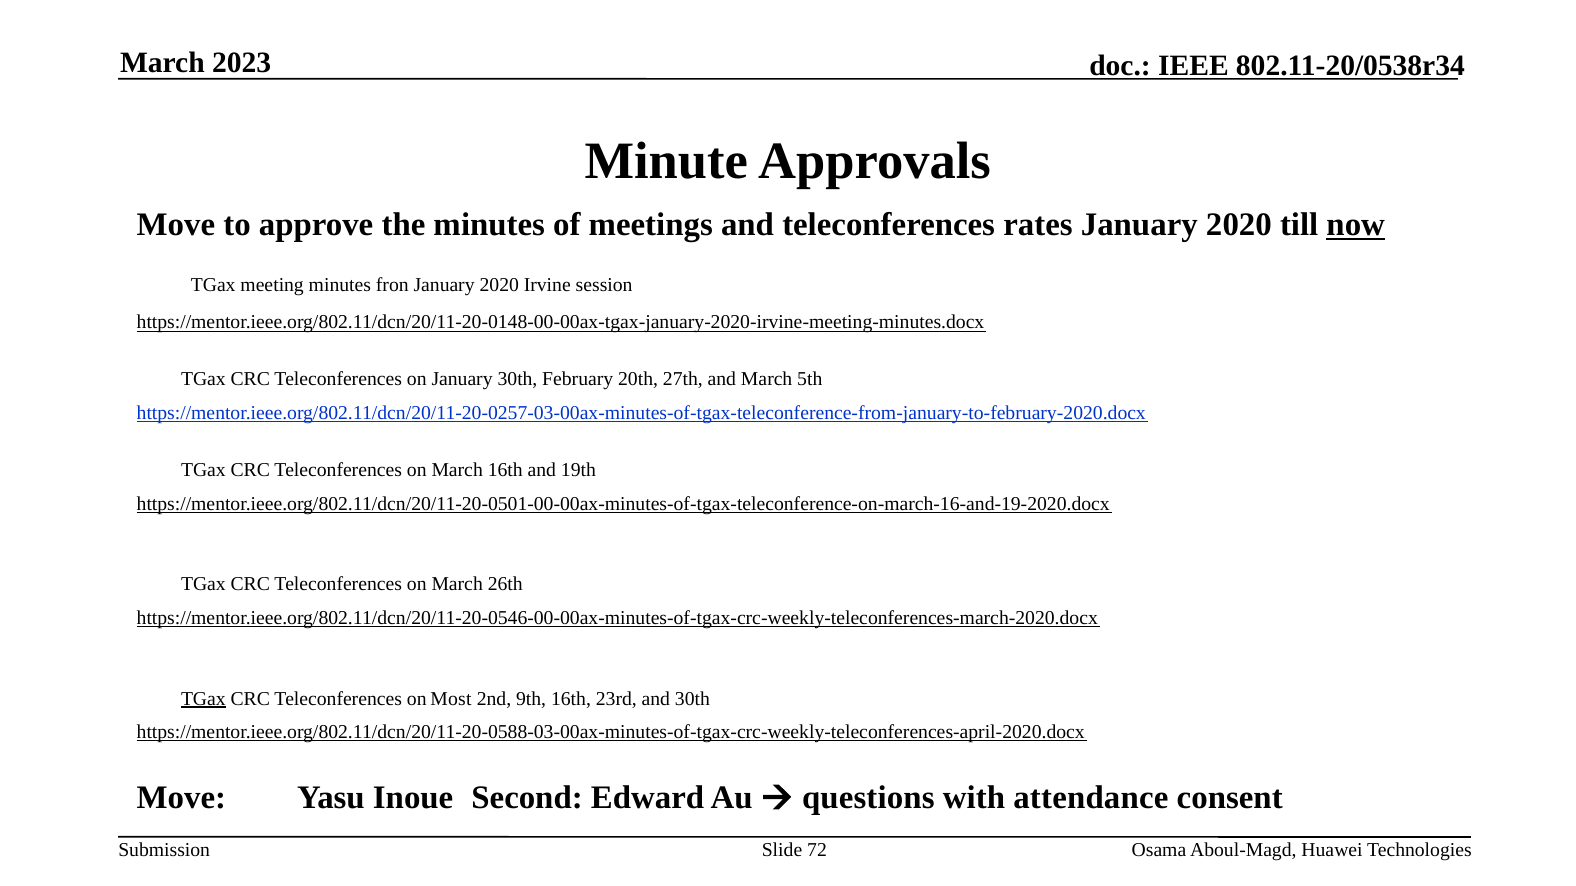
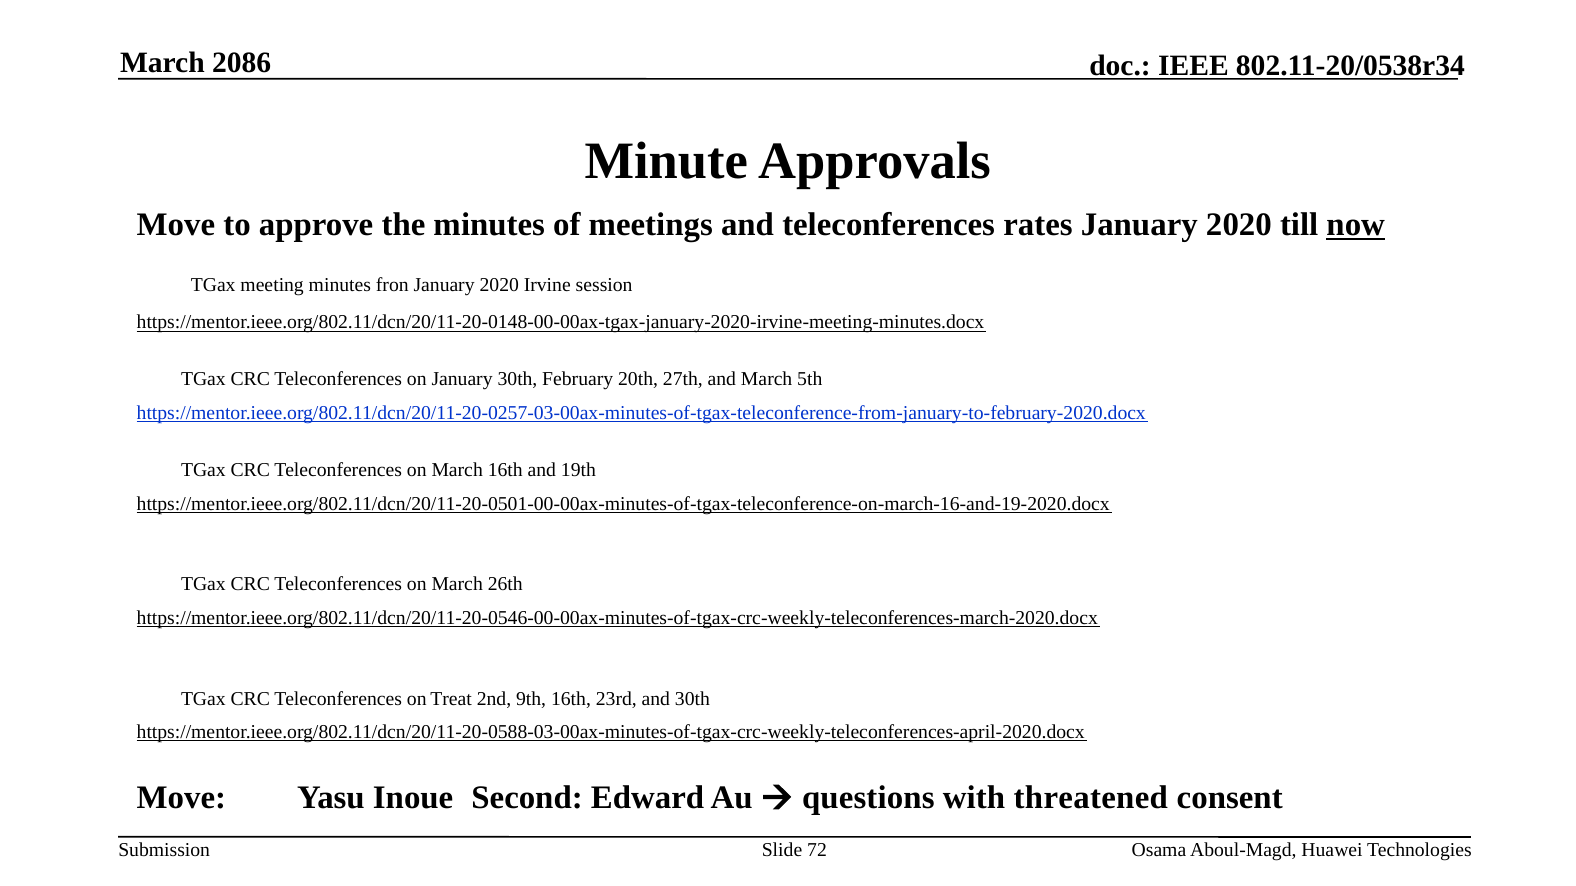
2023: 2023 -> 2086
TGax at (203, 699) underline: present -> none
Most: Most -> Treat
attendance: attendance -> threatened
